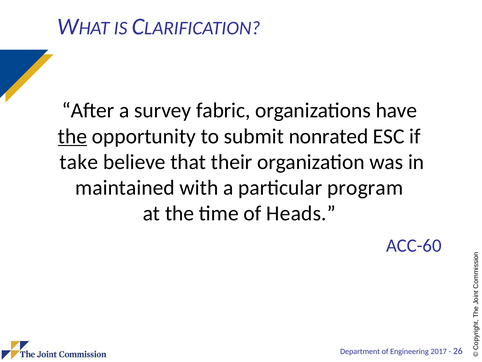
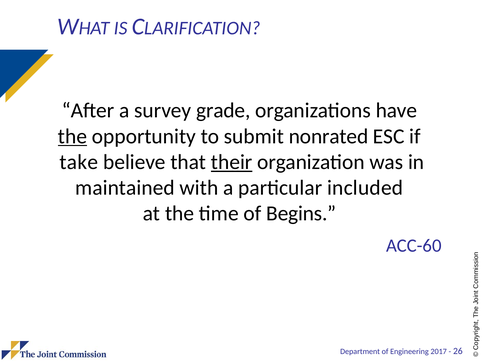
fabric: fabric -> grade
their underline: none -> present
program: program -> included
Heads: Heads -> Begins
